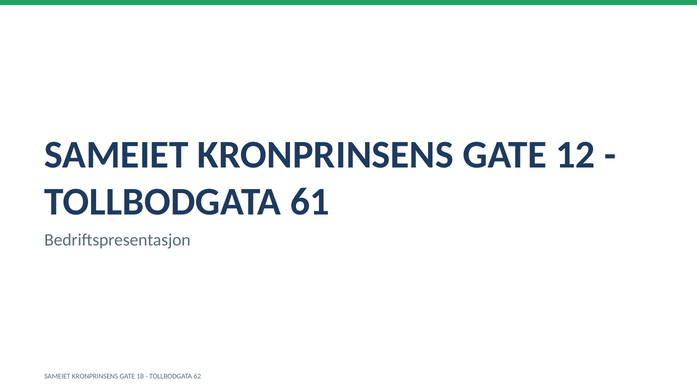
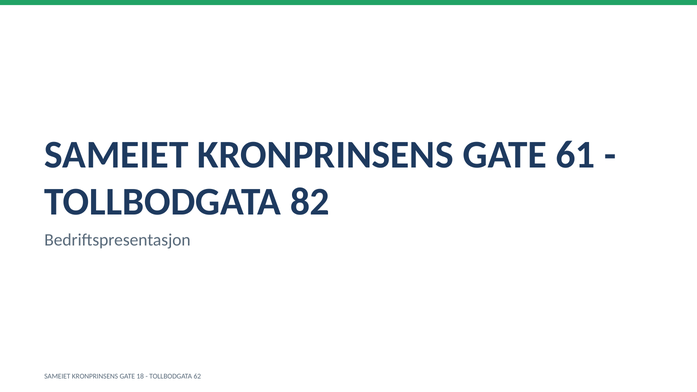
12: 12 -> 61
61: 61 -> 82
